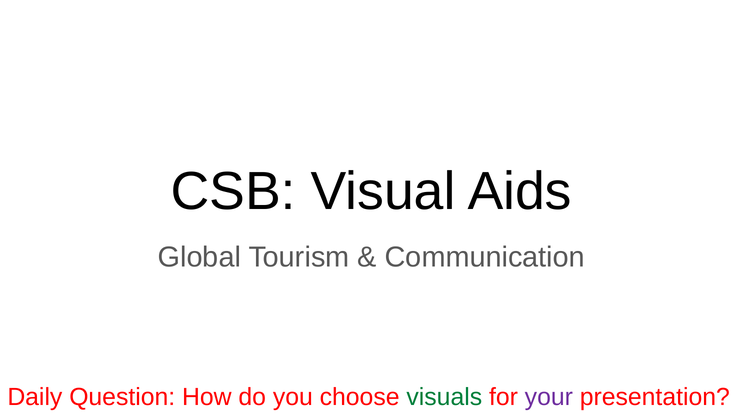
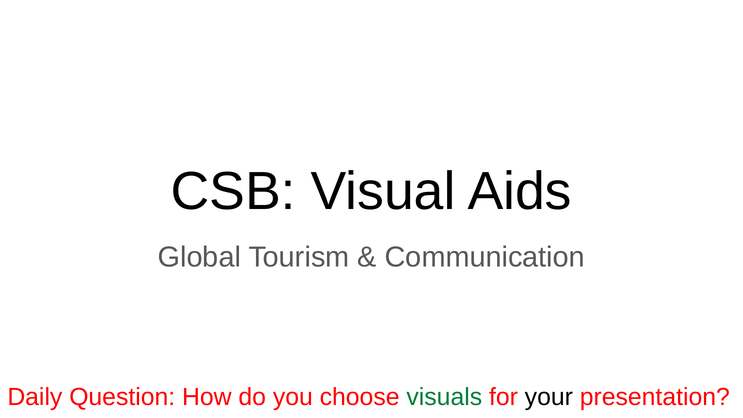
your colour: purple -> black
